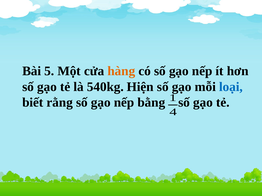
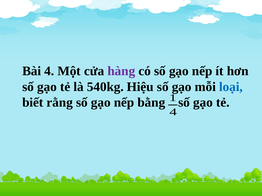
Bài 5: 5 -> 4
hàng colour: orange -> purple
Hiện: Hiện -> Hiệu
